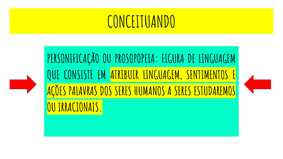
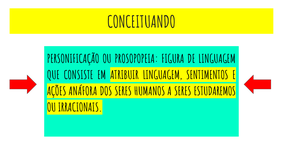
PALAVRAS: PALAVRAS -> ANÁFORA
